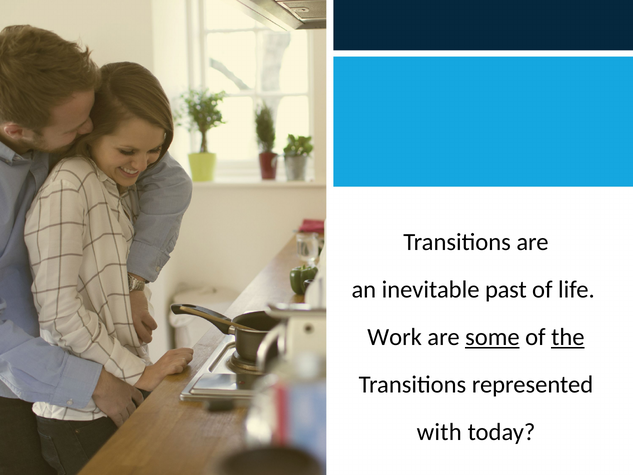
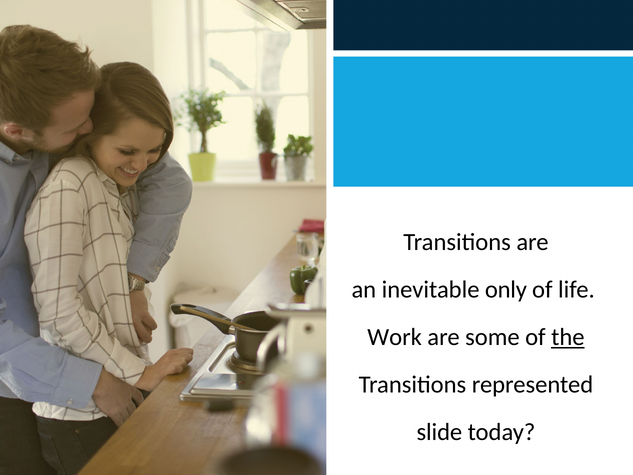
past: past -> only
some underline: present -> none
with: with -> slide
